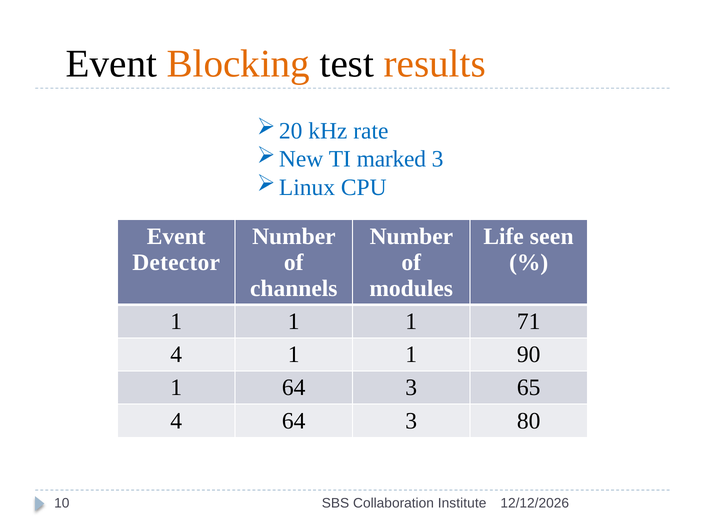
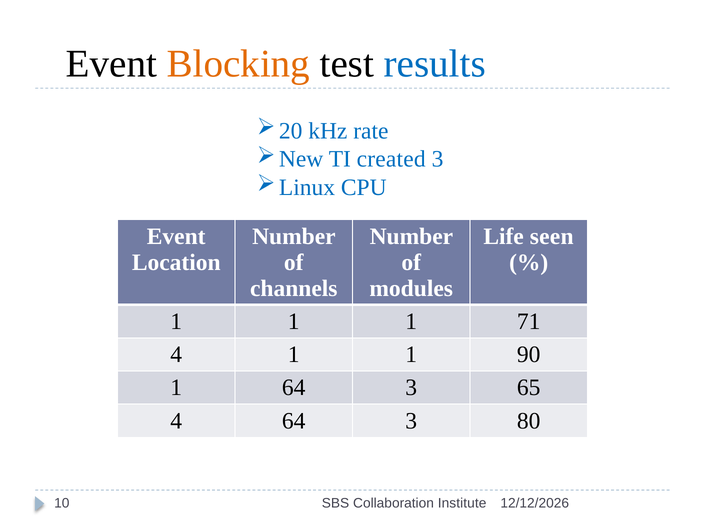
results colour: orange -> blue
marked: marked -> created
Detector: Detector -> Location
